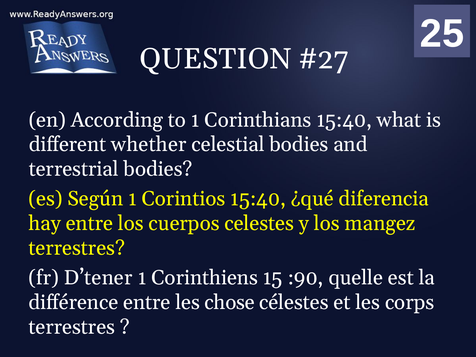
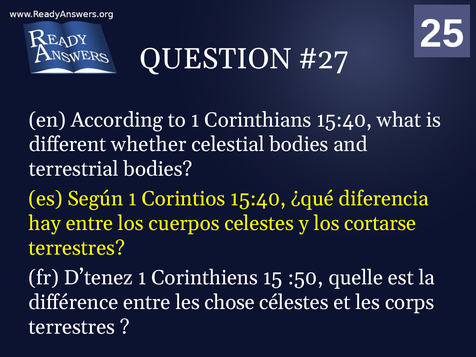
mangez: mangez -> cortarse
D’tener: D’tener -> D’tenez
:90: :90 -> :50
